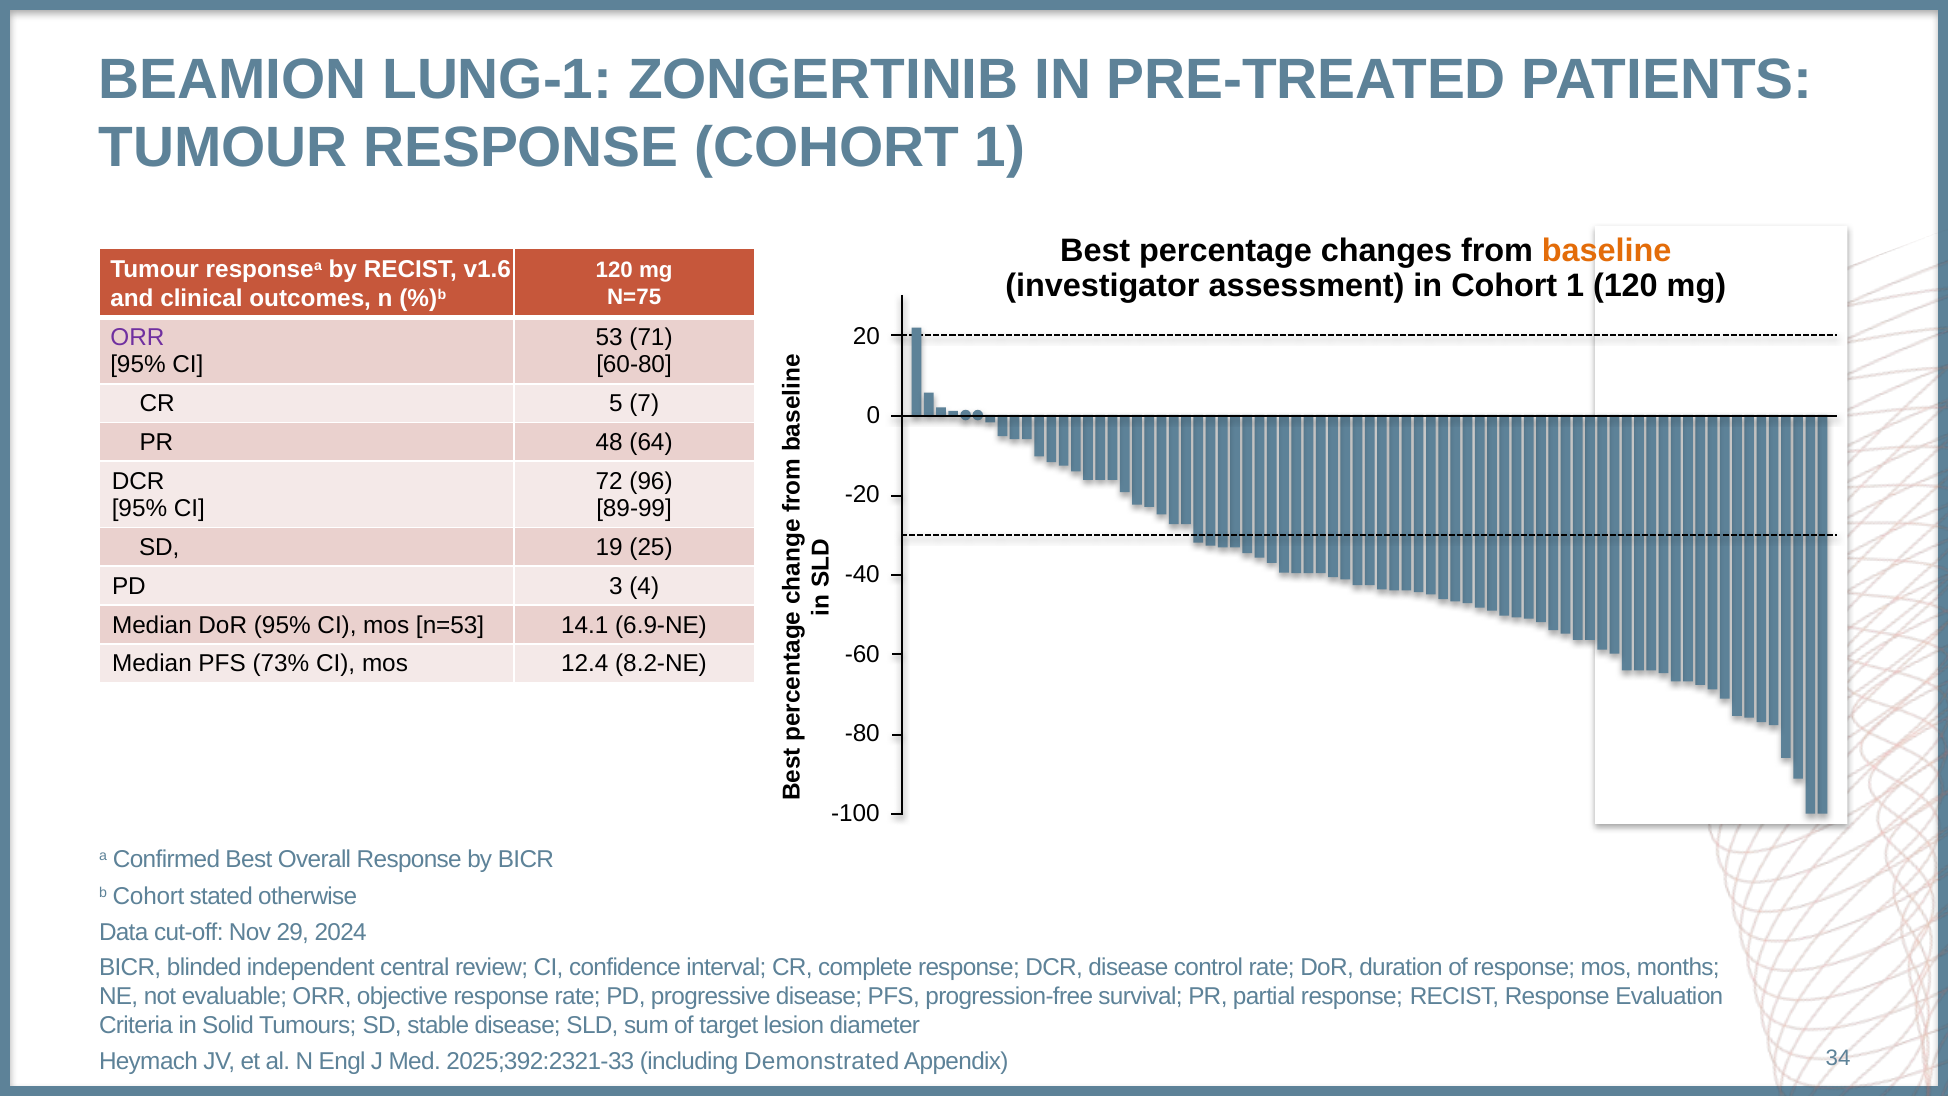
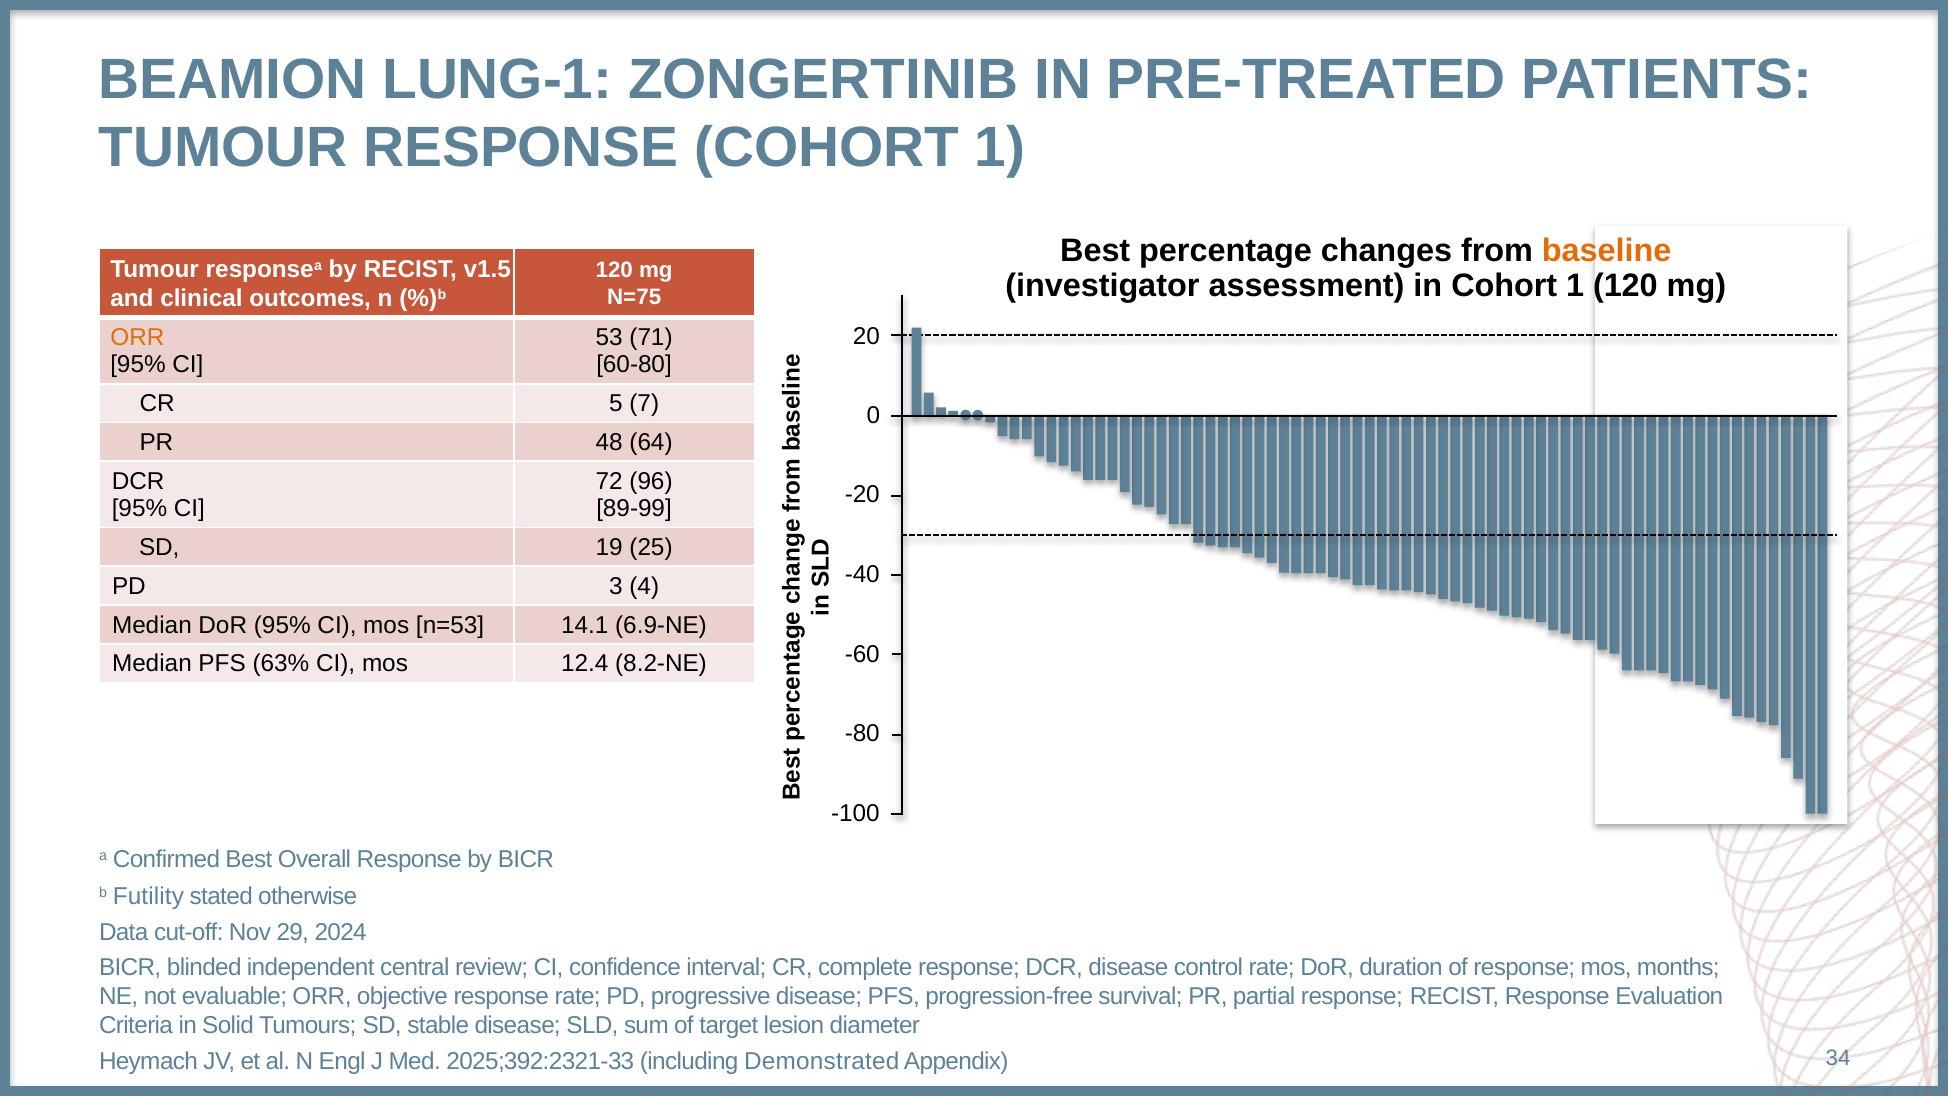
v1.6: v1.6 -> v1.5
ORR at (137, 337) colour: purple -> orange
73%: 73% -> 63%
b Cohort: Cohort -> Futility
